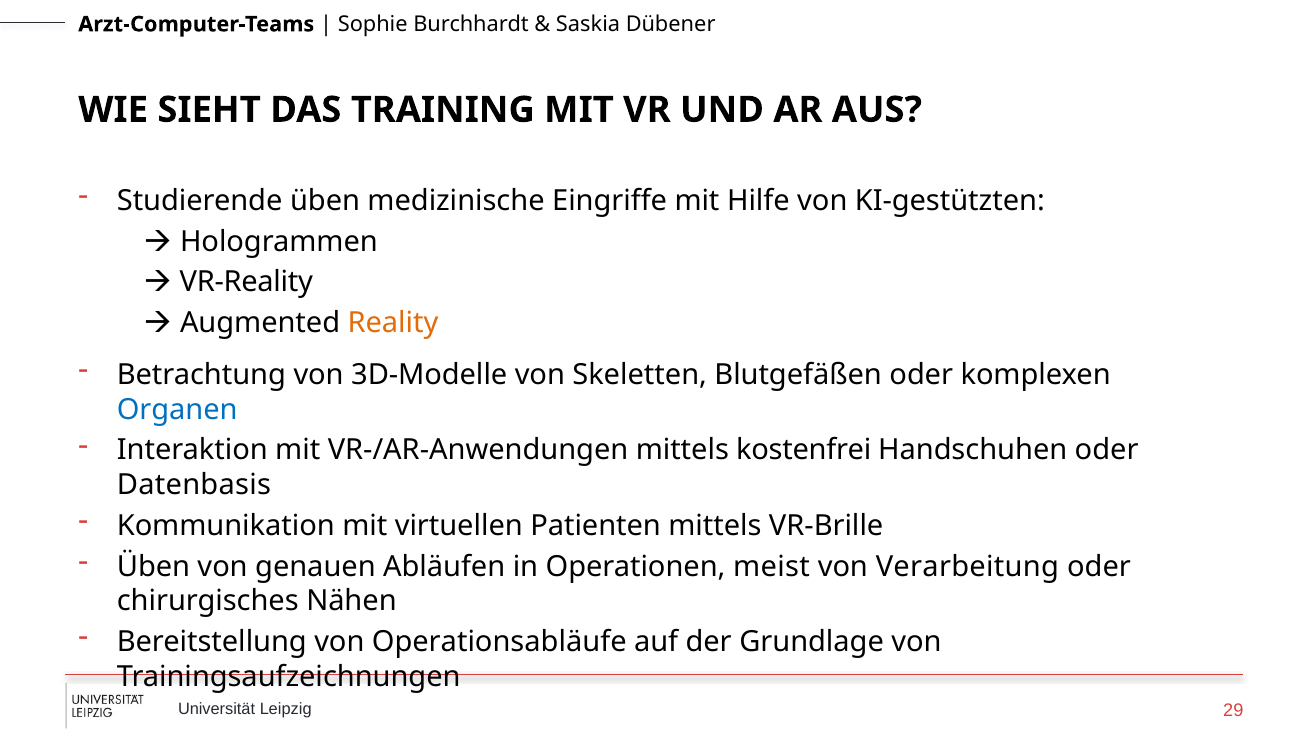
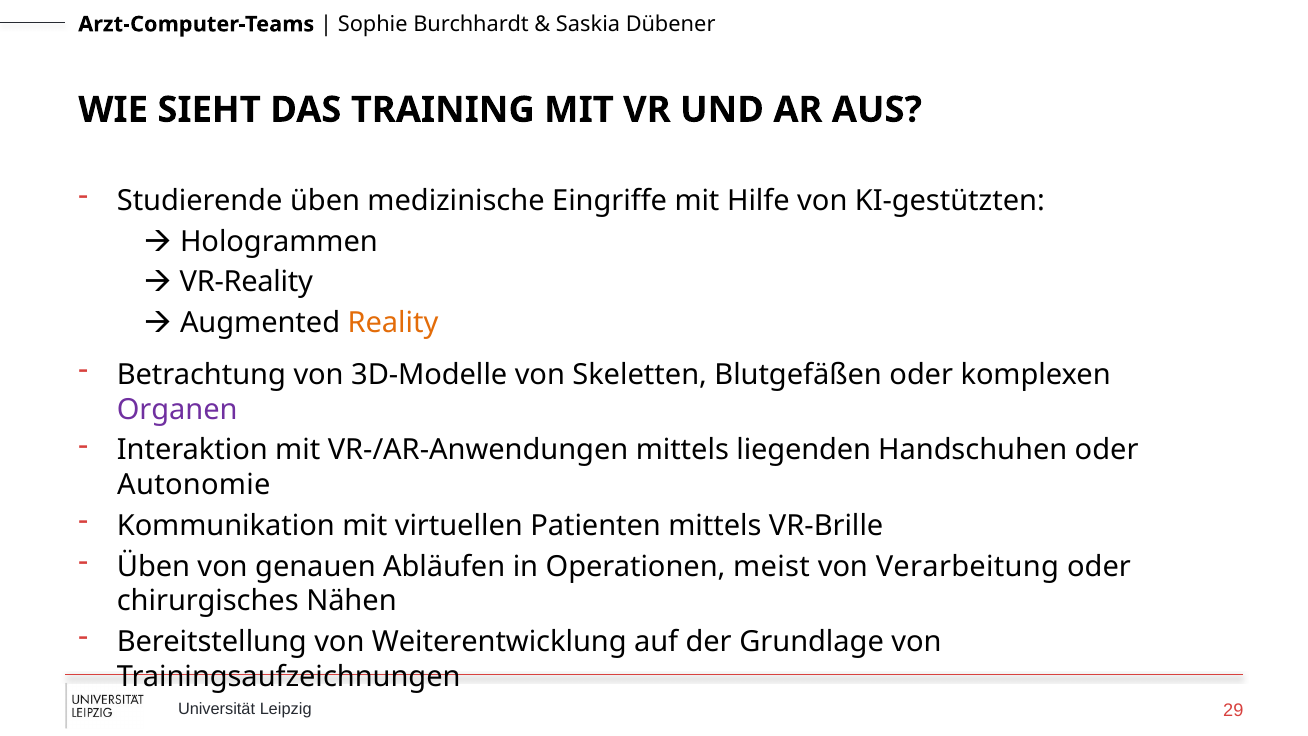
Organen colour: blue -> purple
kostenfrei: kostenfrei -> liegenden
Datenbasis: Datenbasis -> Autonomie
Operationsabläufe: Operationsabläufe -> Weiterentwicklung
